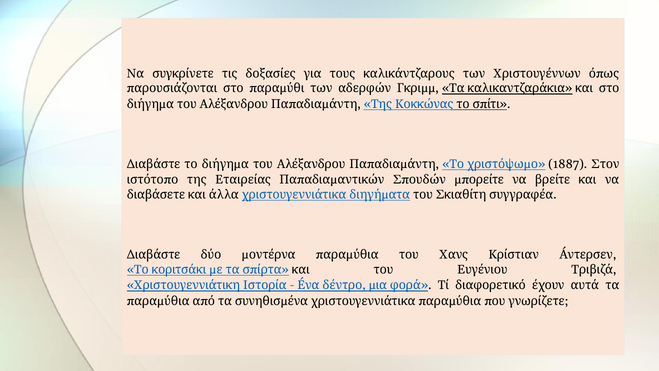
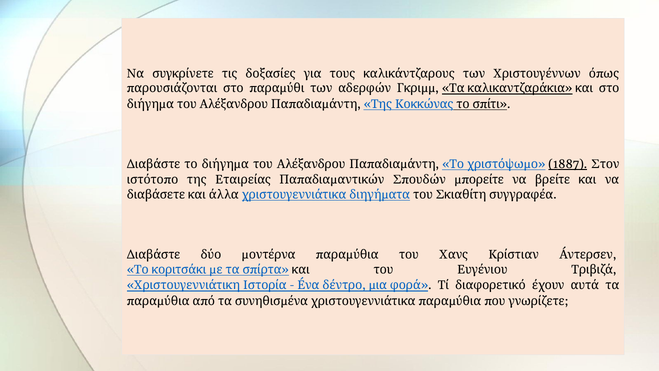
1887 underline: none -> present
